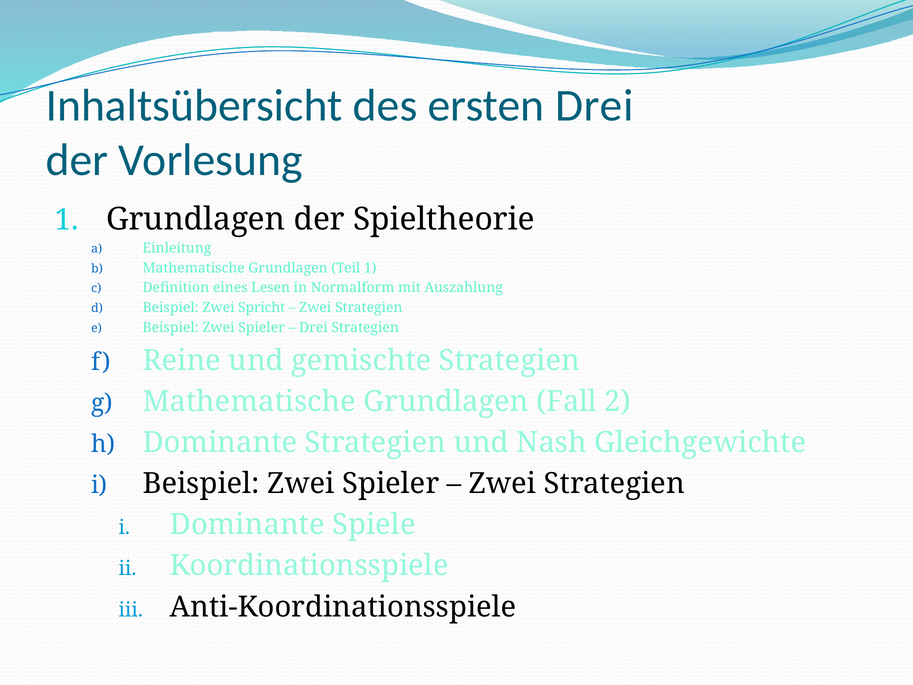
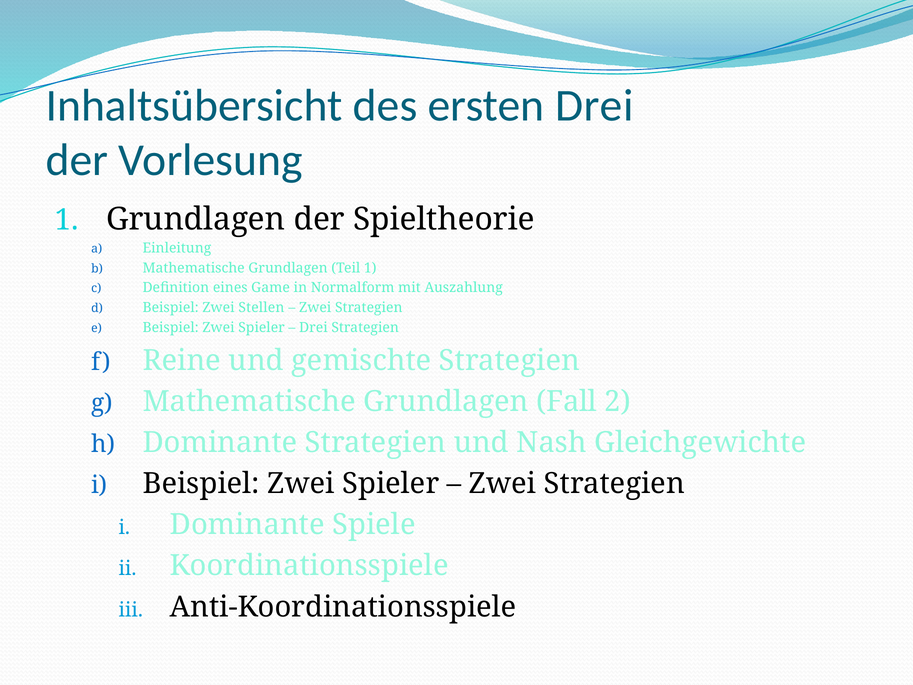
Lesen: Lesen -> Game
Spricht: Spricht -> Stellen
